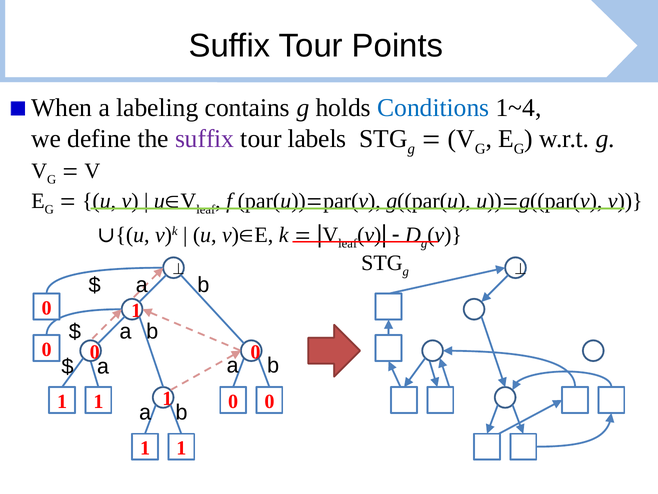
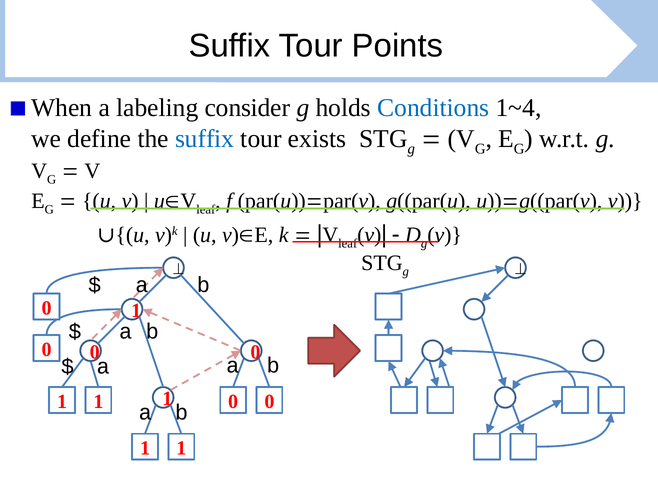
contains: contains -> consider
suffix at (205, 139) colour: purple -> blue
labels: labels -> exists
